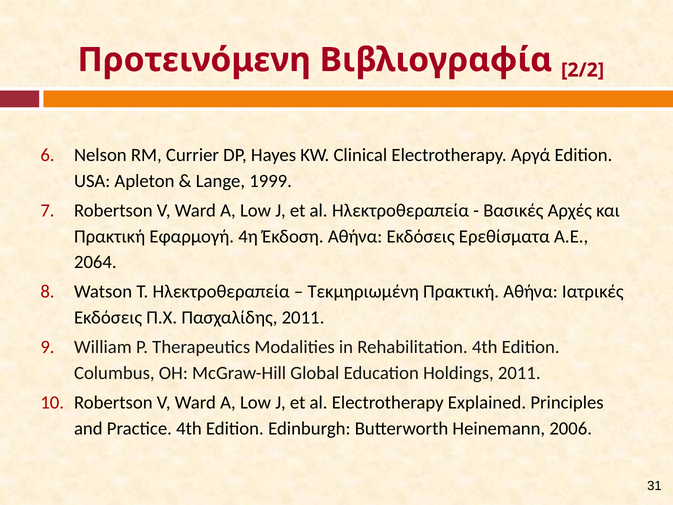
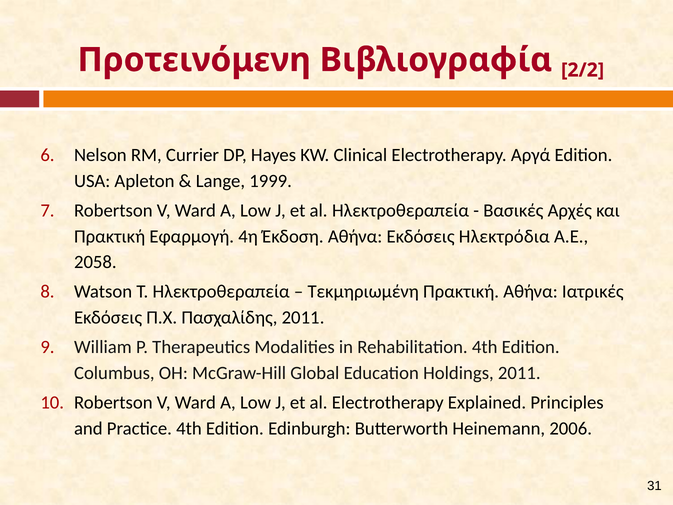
Ερεθίσματα: Ερεθίσματα -> Ηλεκτρόδια
2064: 2064 -> 2058
